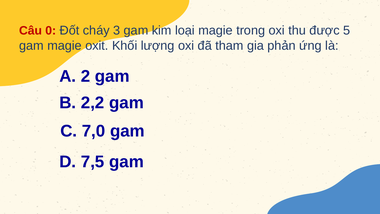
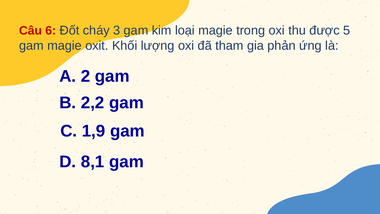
0: 0 -> 6
7,0: 7,0 -> 1,9
7,5: 7,5 -> 8,1
